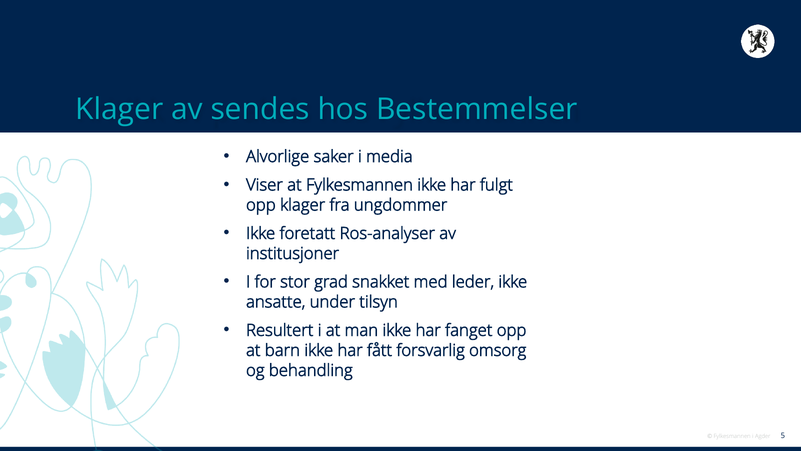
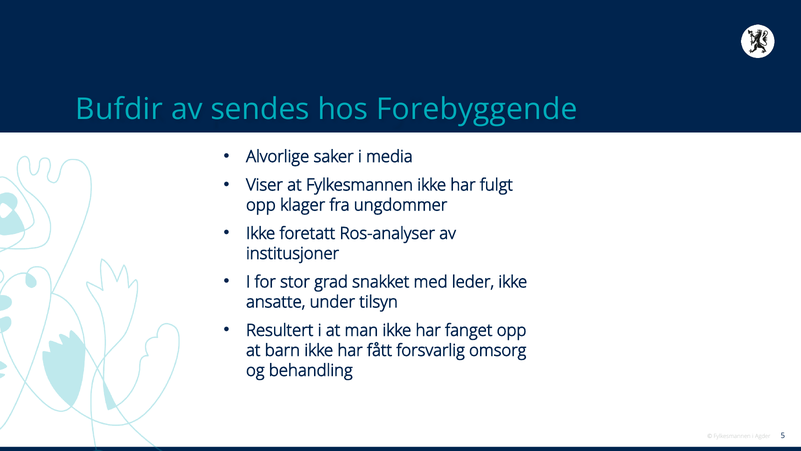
Klager at (119, 109): Klager -> Bufdir
Bestemmelser: Bestemmelser -> Forebyggende
